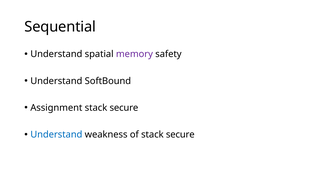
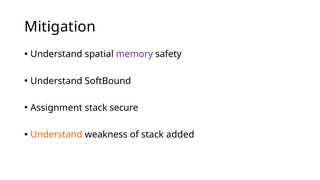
Sequential: Sequential -> Mitigation
Understand at (56, 135) colour: blue -> orange
of stack secure: secure -> added
